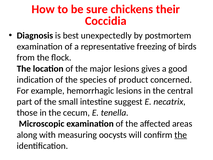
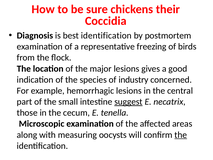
best unexpectedly: unexpectedly -> identification
product: product -> industry
suggest underline: none -> present
